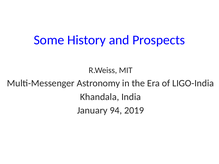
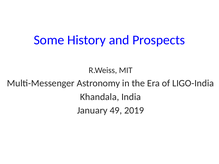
94: 94 -> 49
